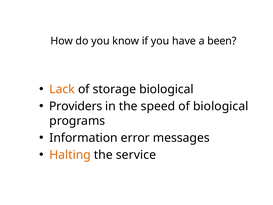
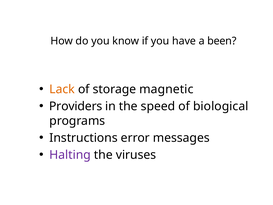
storage biological: biological -> magnetic
Information: Information -> Instructions
Halting colour: orange -> purple
service: service -> viruses
